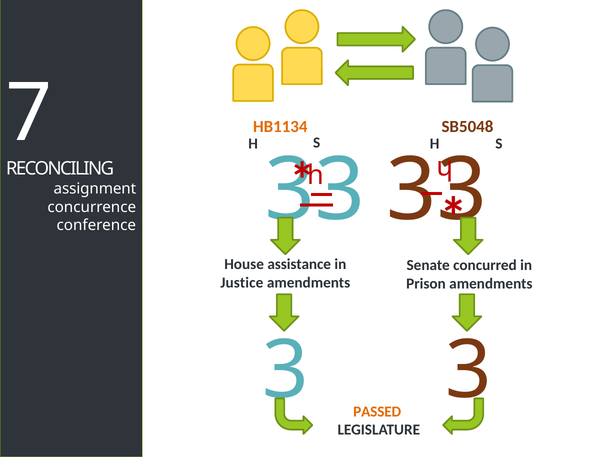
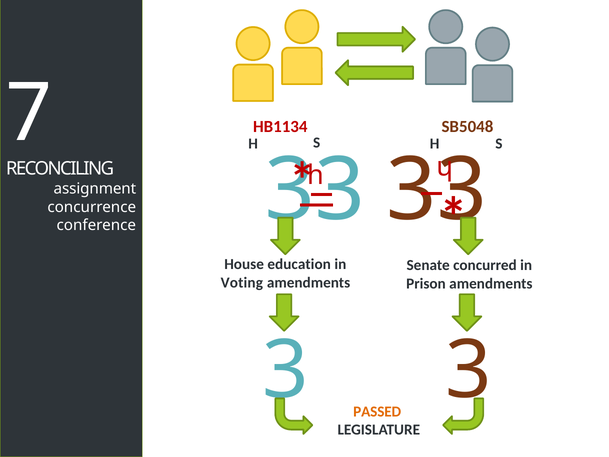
HB1134 colour: orange -> red
assistance: assistance -> education
Justice: Justice -> Voting
